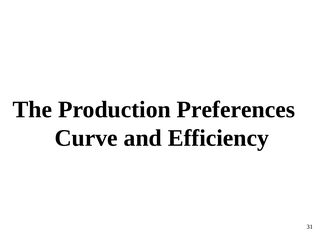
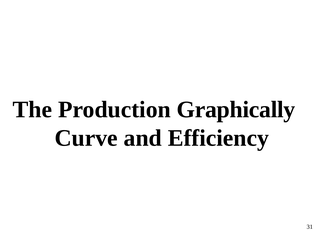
Preferences: Preferences -> Graphically
